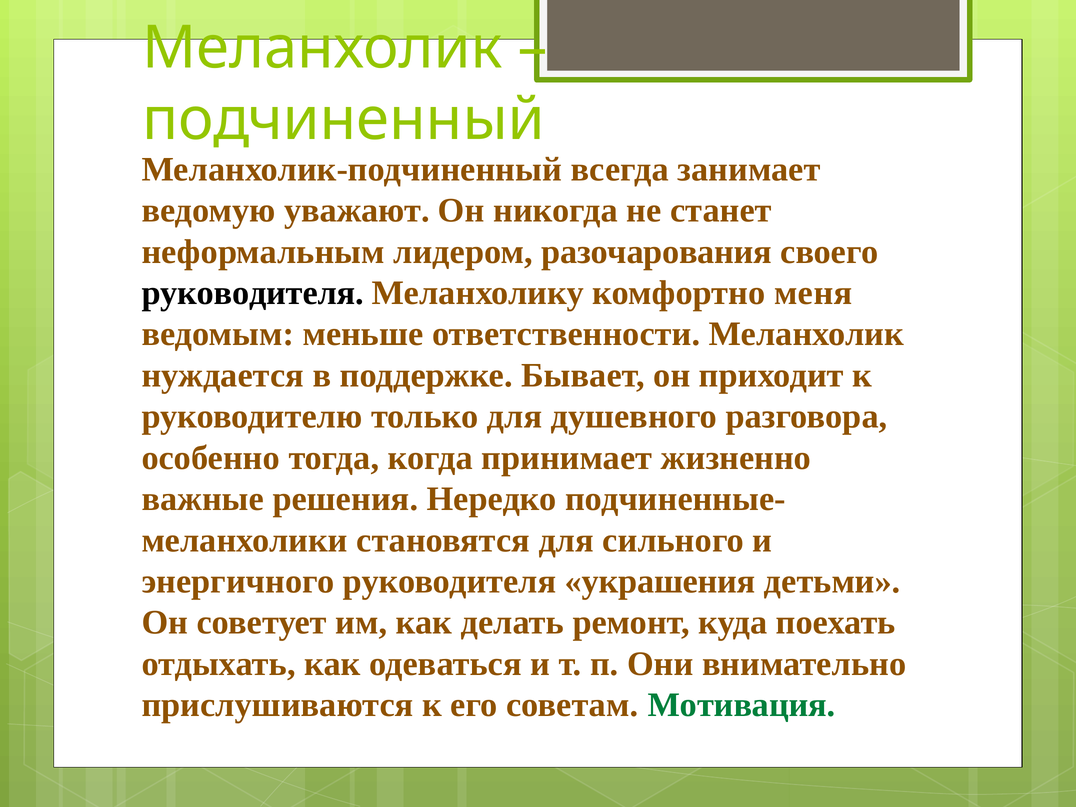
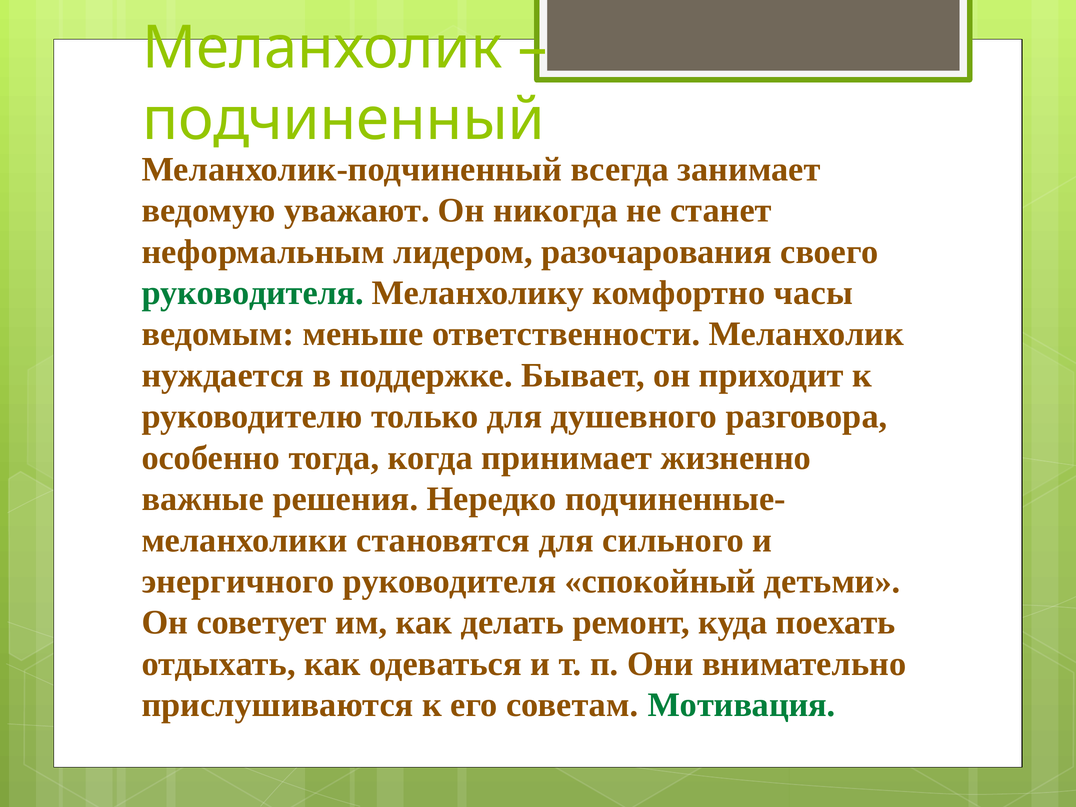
руководителя at (253, 293) colour: black -> green
меня: меня -> часы
украшения: украшения -> спокойный
